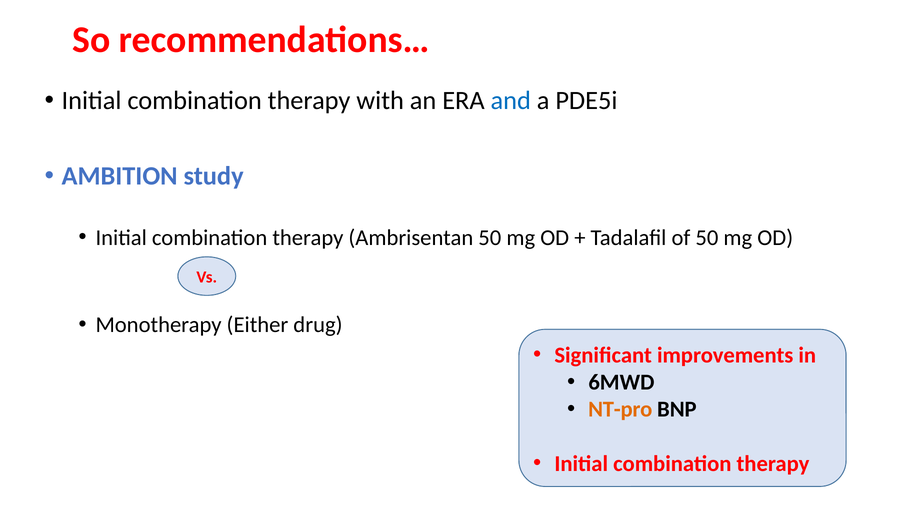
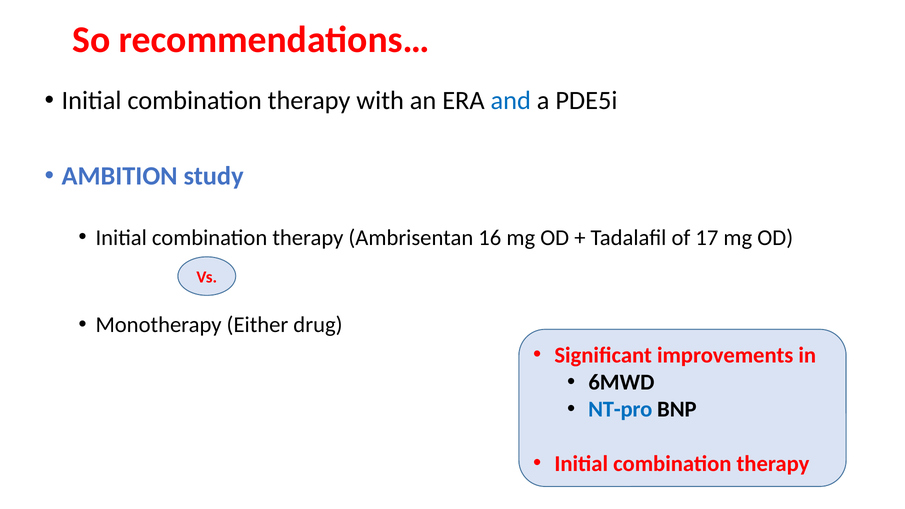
Ambrisentan 50: 50 -> 16
of 50: 50 -> 17
NT-pro colour: orange -> blue
